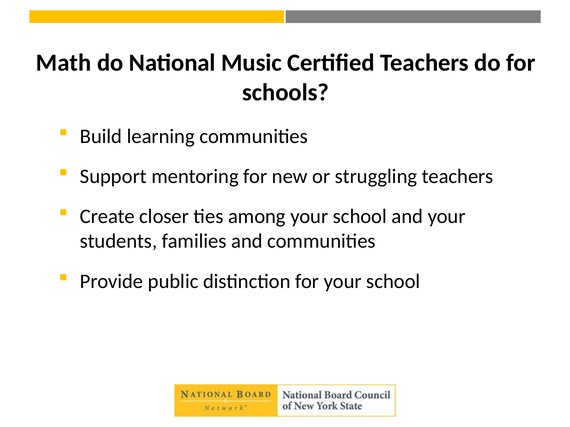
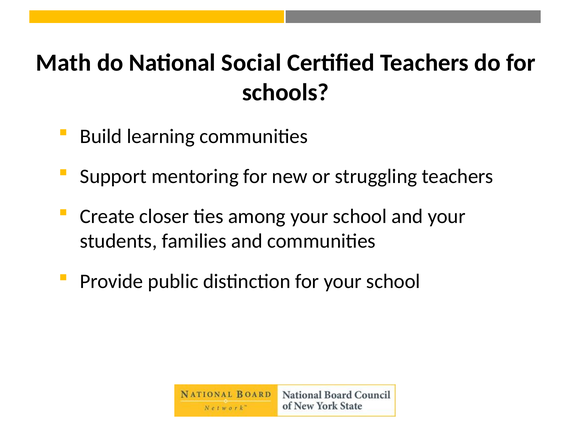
Music: Music -> Social
